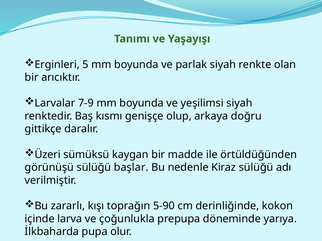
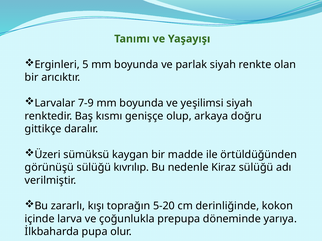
başlar: başlar -> kıvrılıp
5-90: 5-90 -> 5-20
